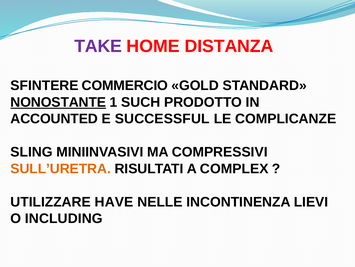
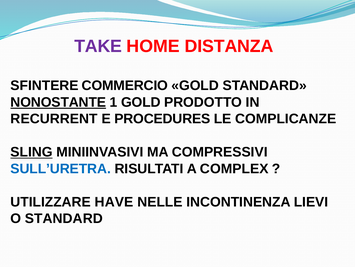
1 SUCH: SUCH -> GOLD
ACCOUNTED: ACCOUNTED -> RECURRENT
SUCCESSFUL: SUCCESSFUL -> PROCEDURES
SLING underline: none -> present
SULL’URETRA colour: orange -> blue
O INCLUDING: INCLUDING -> STANDARD
